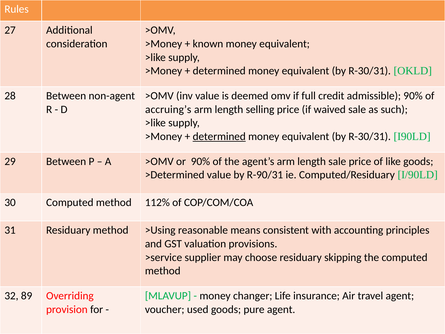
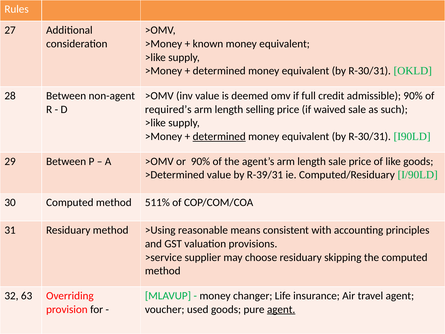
accruing’s: accruing’s -> required’s
R-90/31: R-90/31 -> R-39/31
112%: 112% -> 511%
89: 89 -> 63
agent at (281, 309) underline: none -> present
